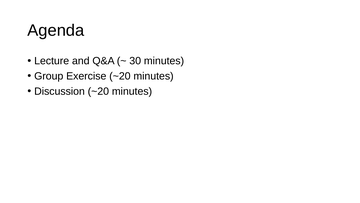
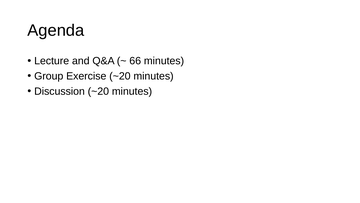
30: 30 -> 66
